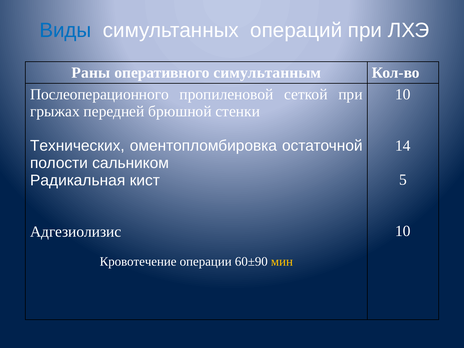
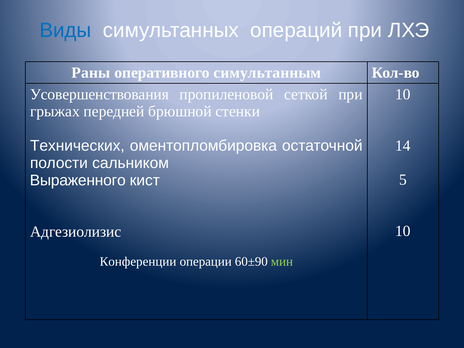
Послеоперационного: Послеоперационного -> Усовершенствования
Радикальная: Радикальная -> Выраженного
Кровотечение: Кровотечение -> Конференции
мин colour: yellow -> light green
